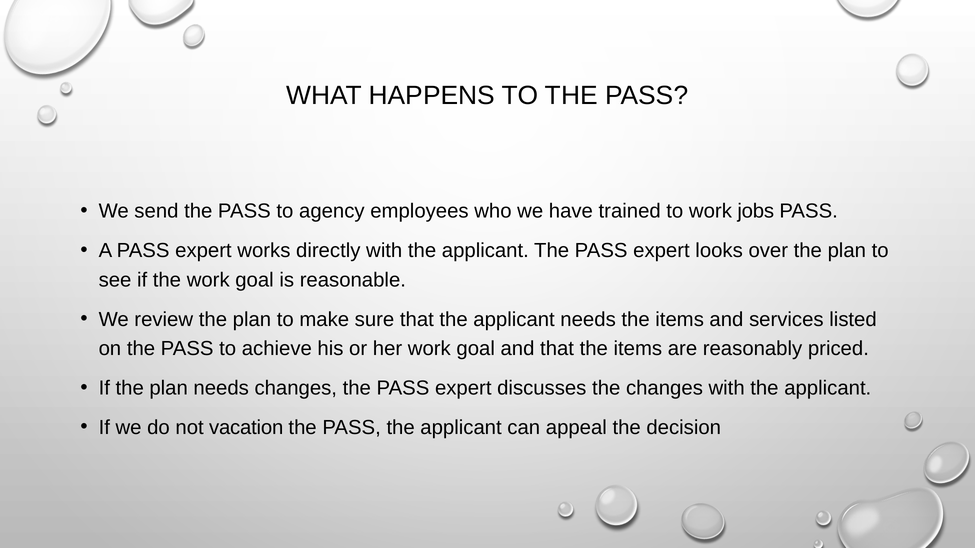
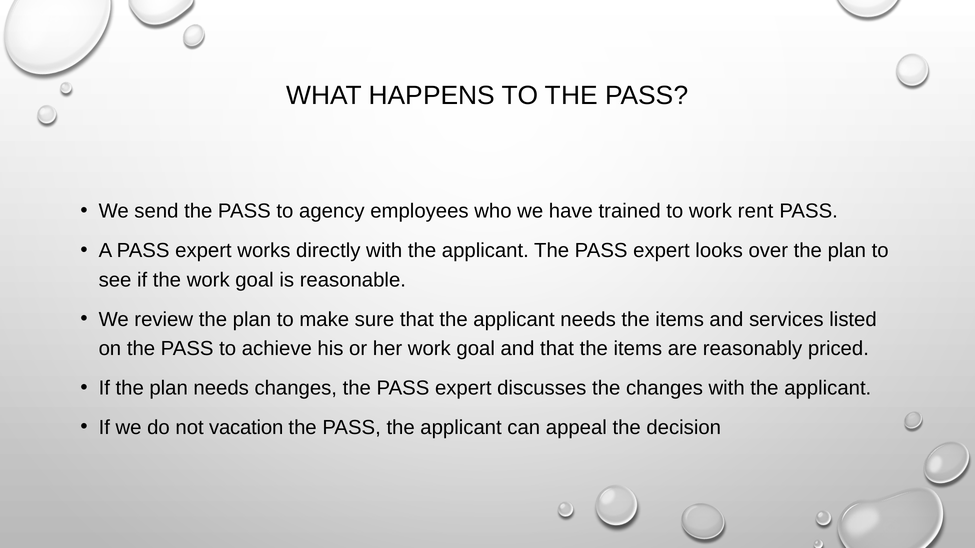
jobs: jobs -> rent
